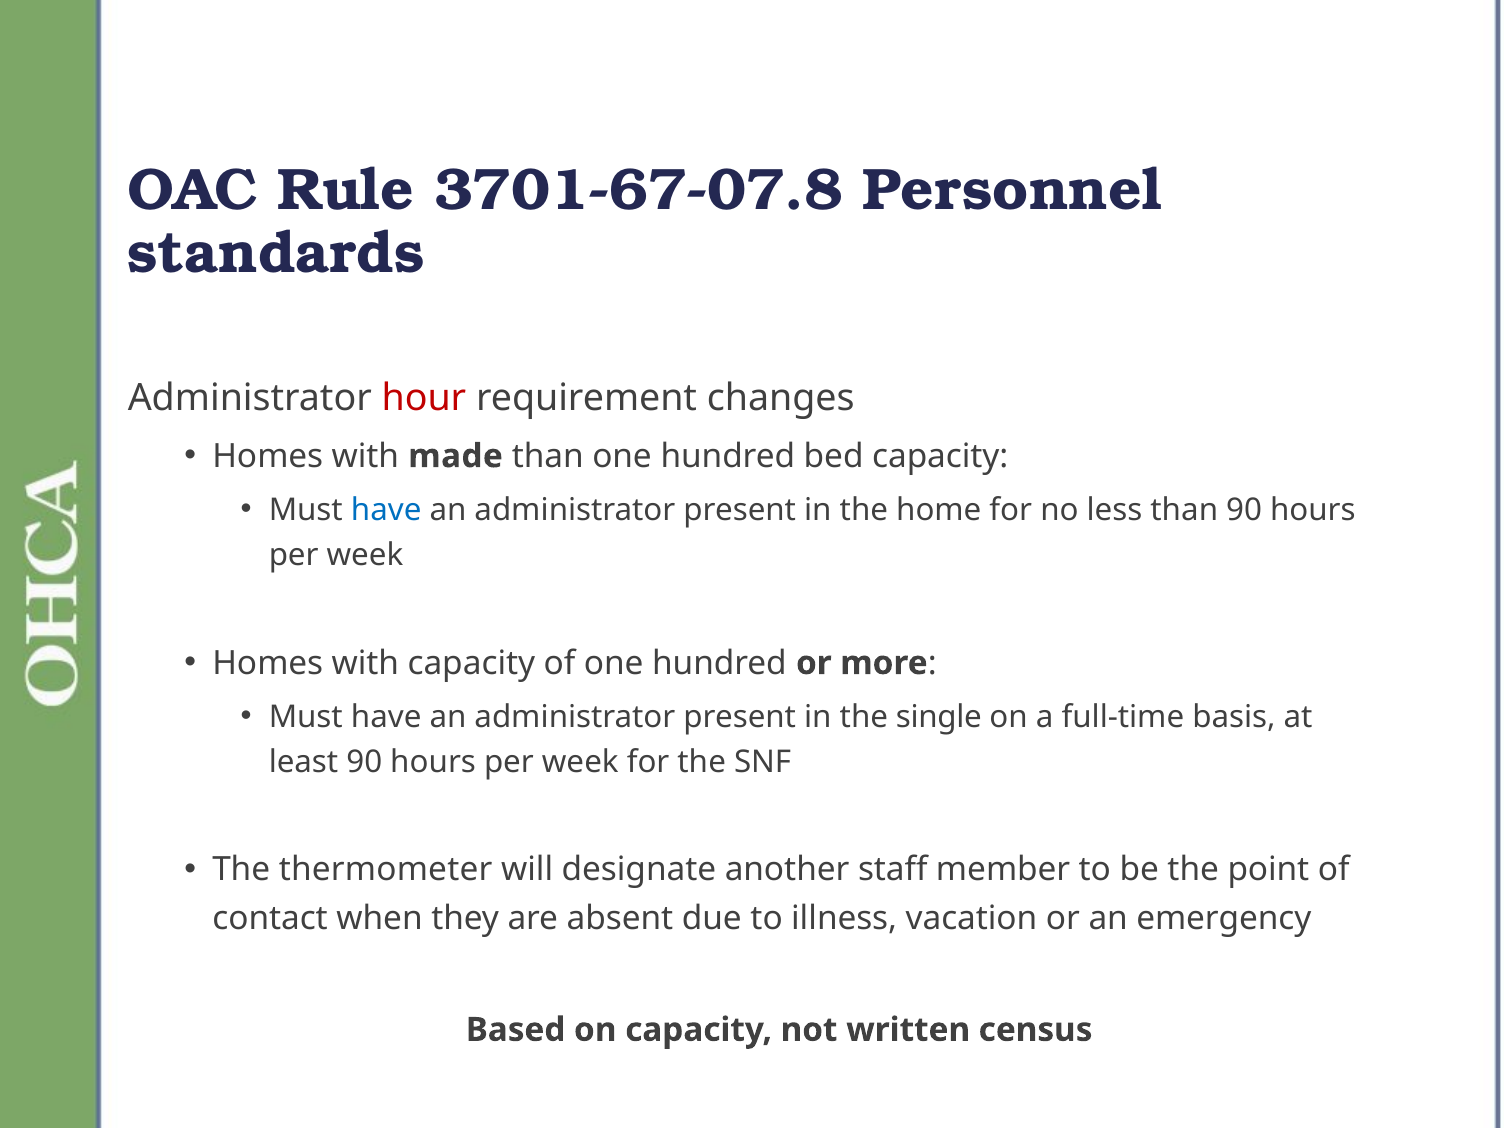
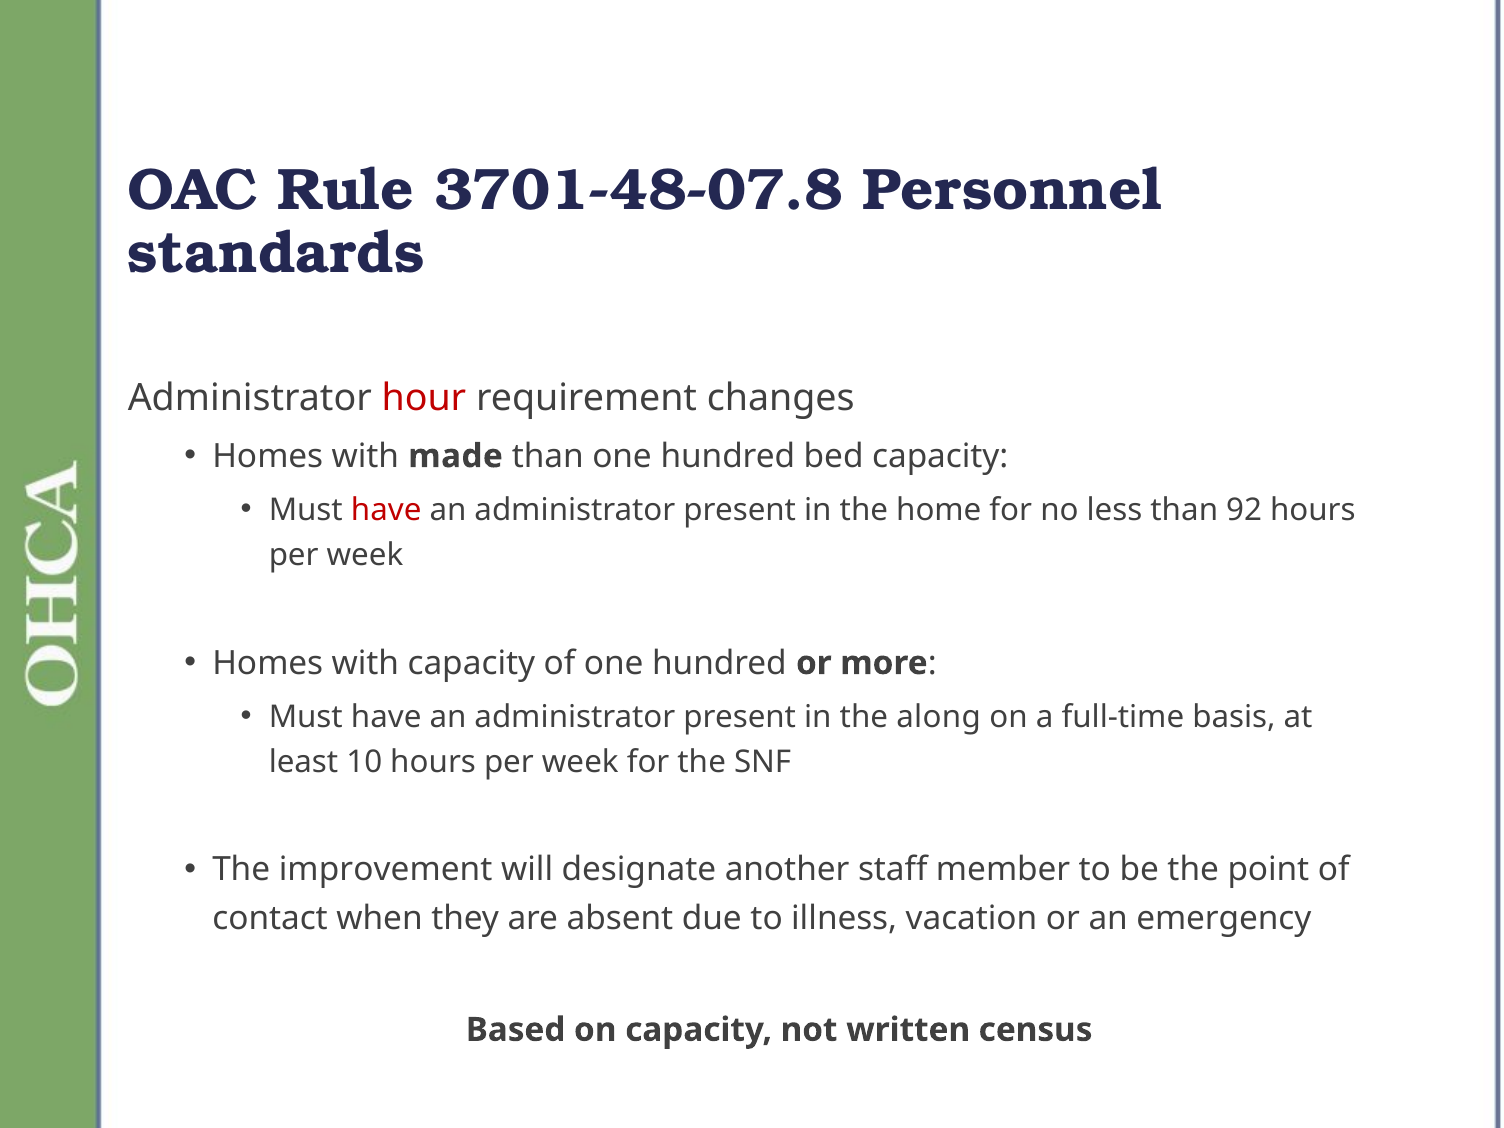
3701-67-07.8: 3701-67-07.8 -> 3701-48-07.8
have at (386, 510) colour: blue -> red
than 90: 90 -> 92
single: single -> along
least 90: 90 -> 10
thermometer: thermometer -> improvement
